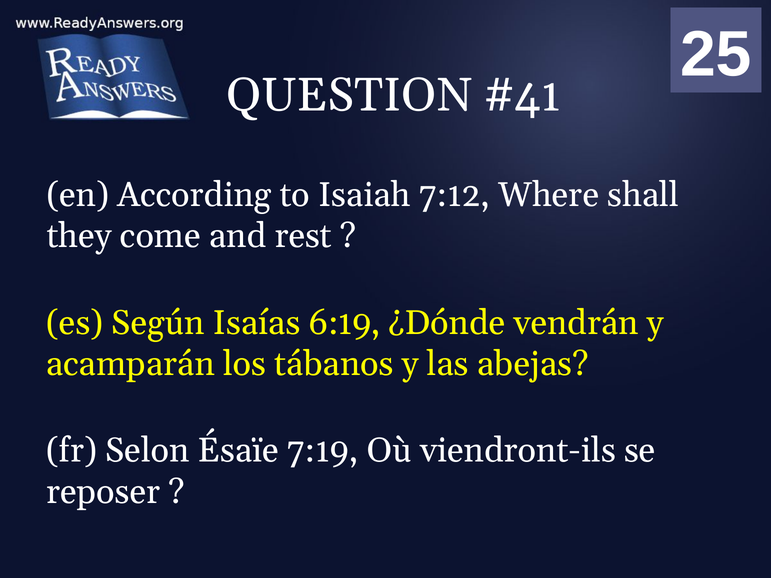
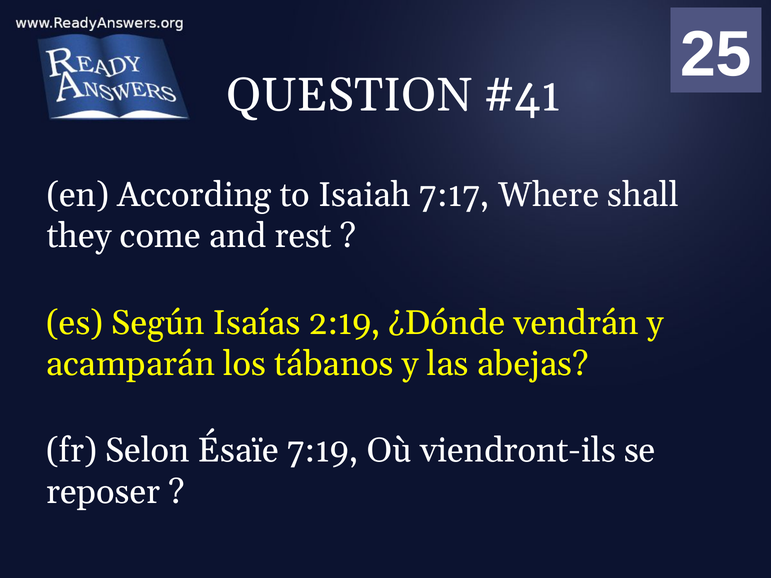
7:12: 7:12 -> 7:17
6:19: 6:19 -> 2:19
